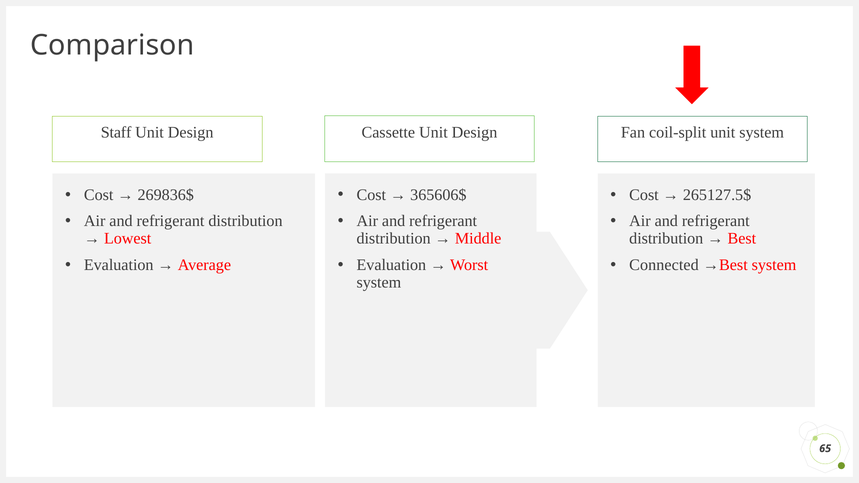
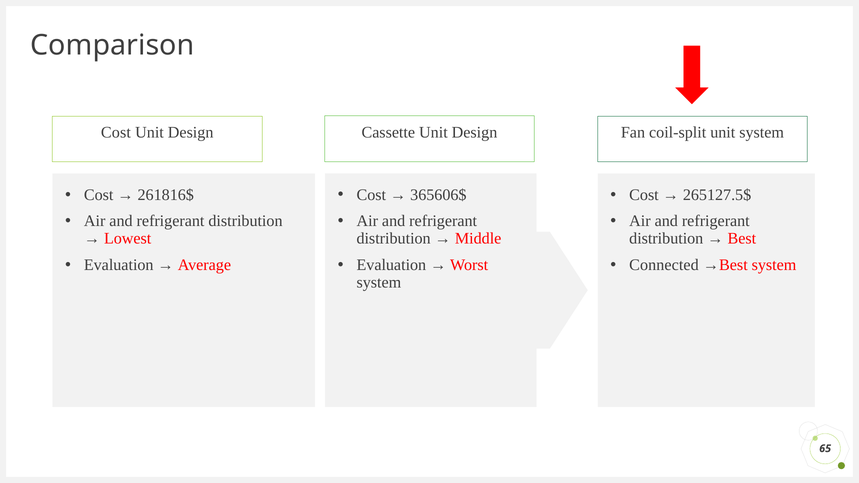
Staff at (116, 132): Staff -> Cost
269836$: 269836$ -> 261816$
